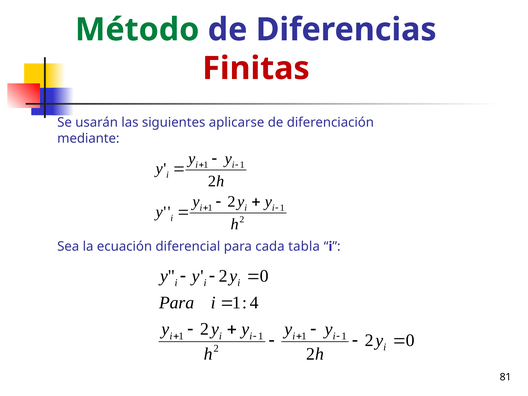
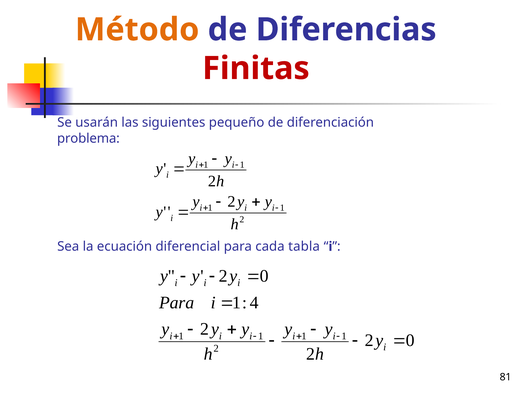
Método colour: green -> orange
aplicarse: aplicarse -> pequeño
mediante: mediante -> problema
